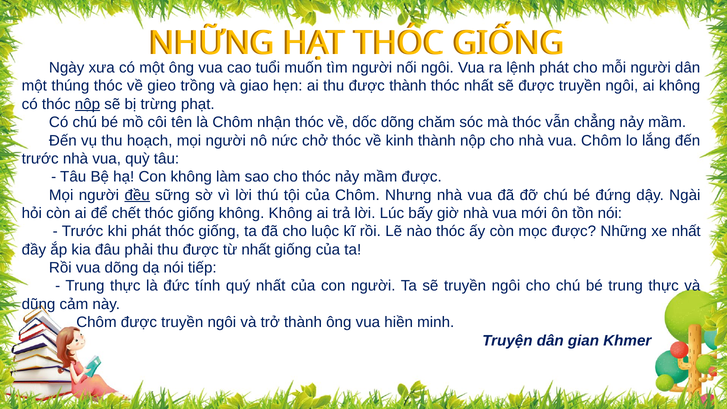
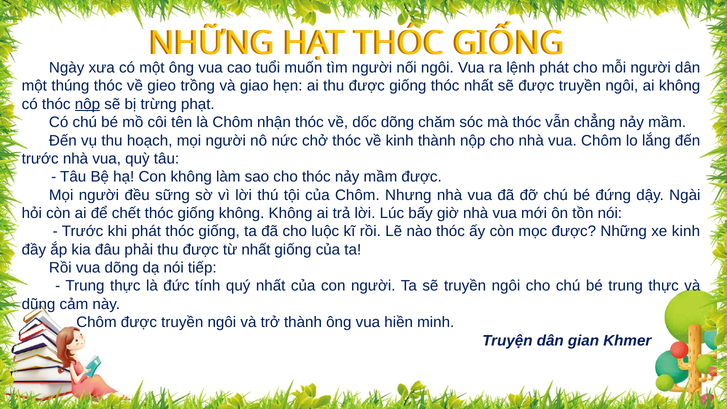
được thành: thành -> giống
đều underline: present -> none
xe nhất: nhất -> kinh
